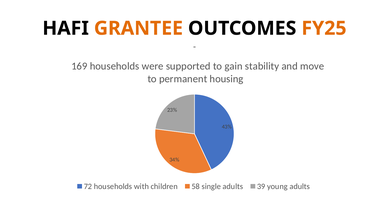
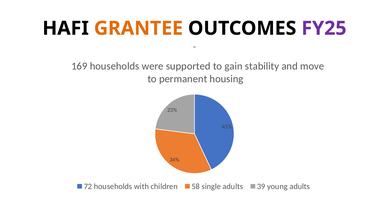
FY25 colour: orange -> purple
